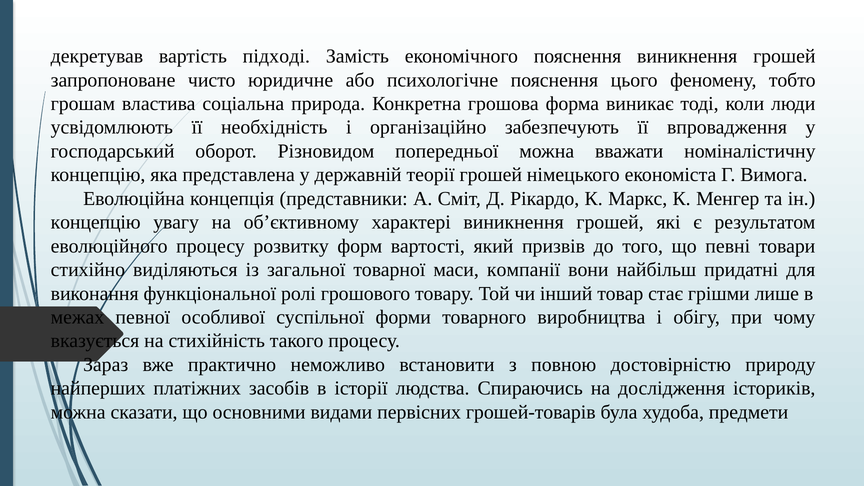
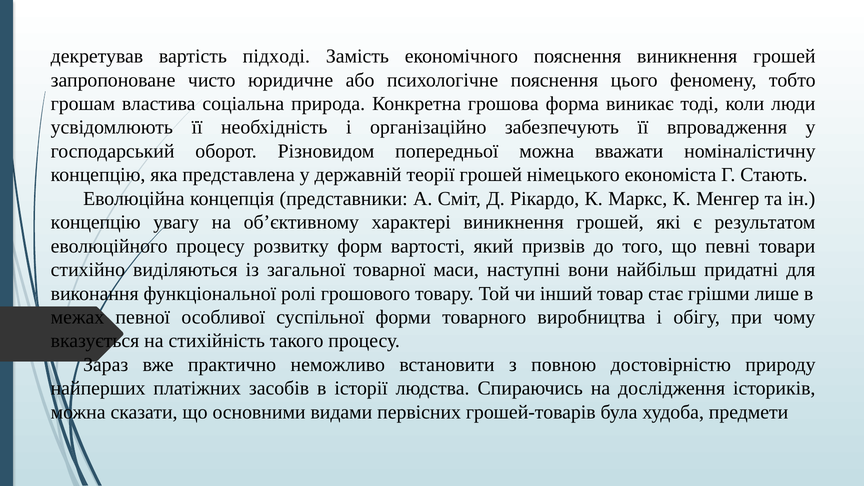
Вимога: Вимога -> Стають
компанії: компанії -> наступні
